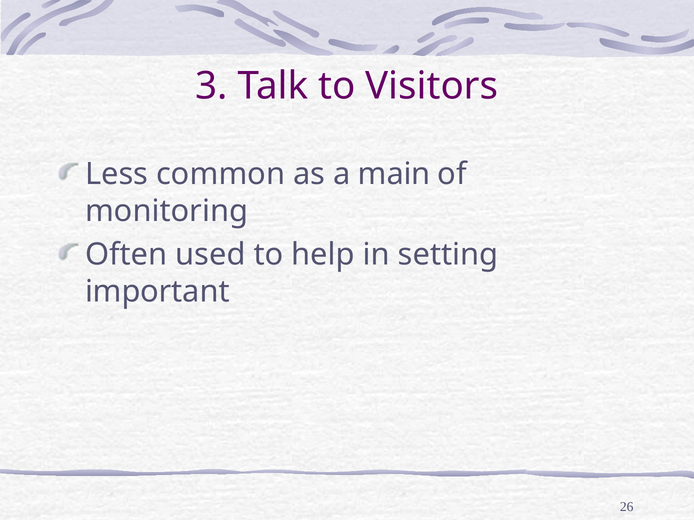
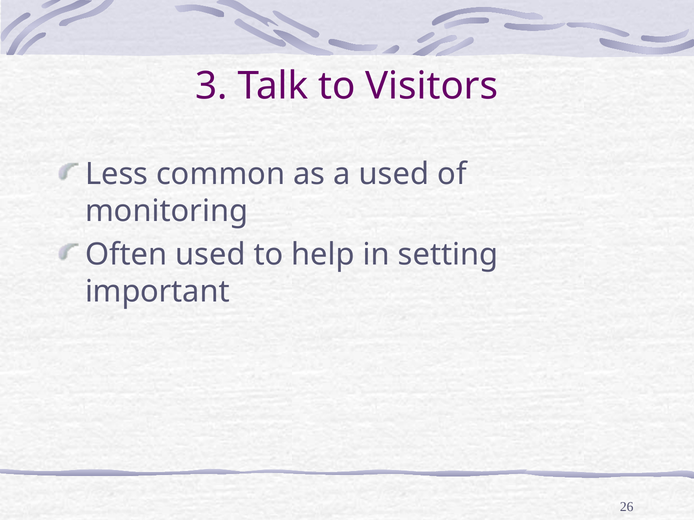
a main: main -> used
